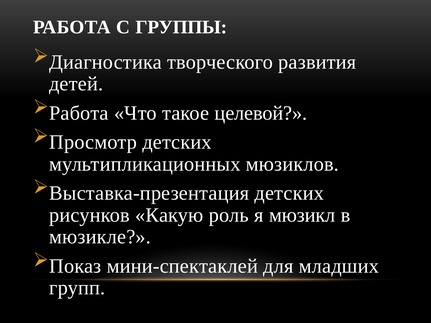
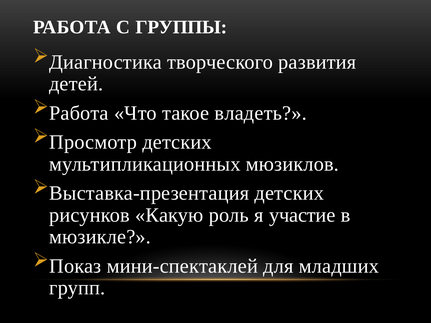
целевой: целевой -> владеть
мюзикл: мюзикл -> участие
